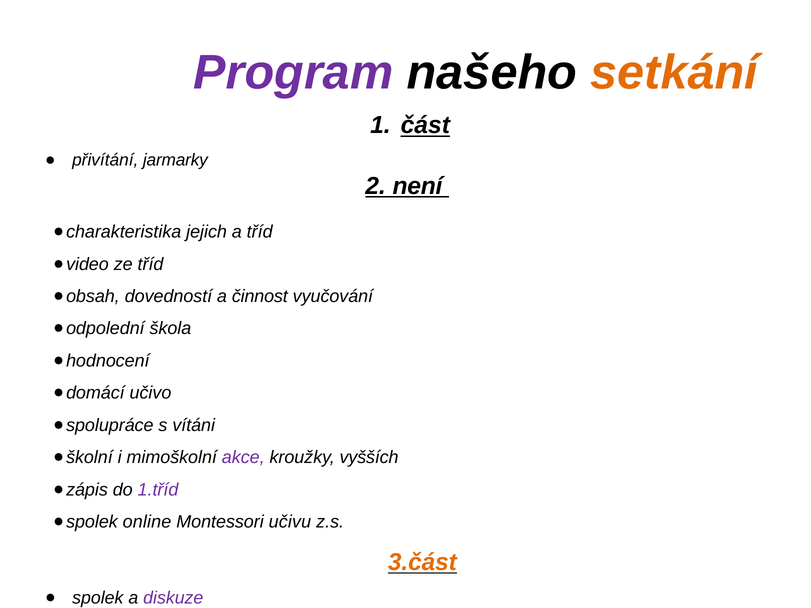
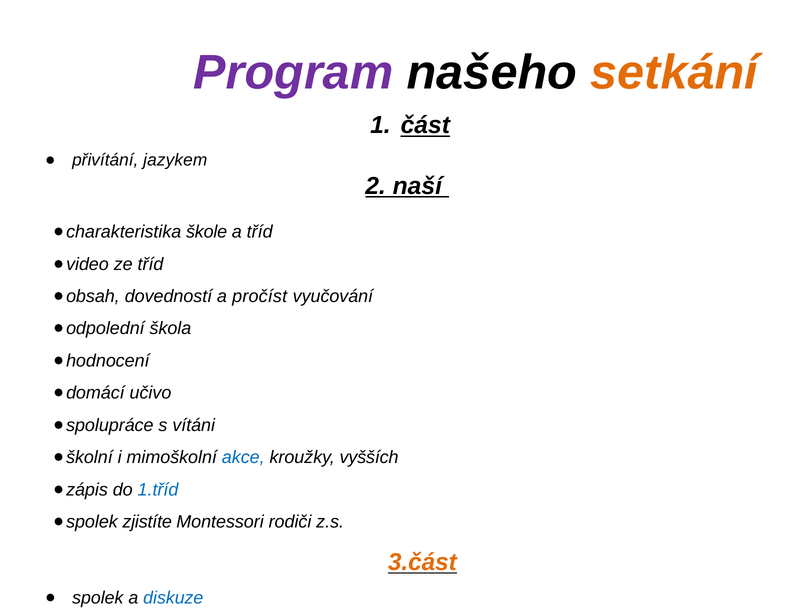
jarmarky: jarmarky -> jazykem
není: není -> naší
jejich: jejich -> škole
činnost: činnost -> pročíst
akce colour: purple -> blue
1.tříd colour: purple -> blue
online: online -> zjistíte
učivu: učivu -> rodiči
diskuze colour: purple -> blue
